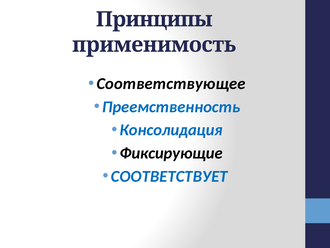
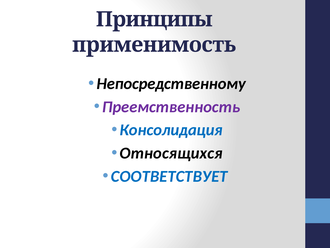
Соответствующее: Соответствующее -> Непосредственному
Преемственность colour: blue -> purple
Фиксирующие: Фиксирующие -> Относящихся
